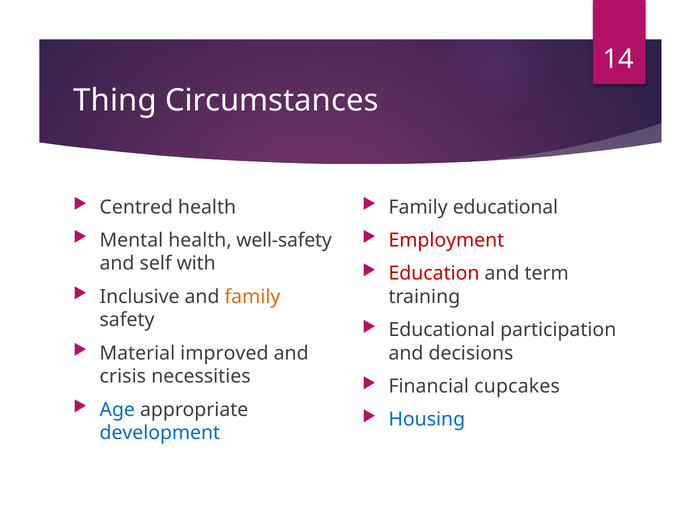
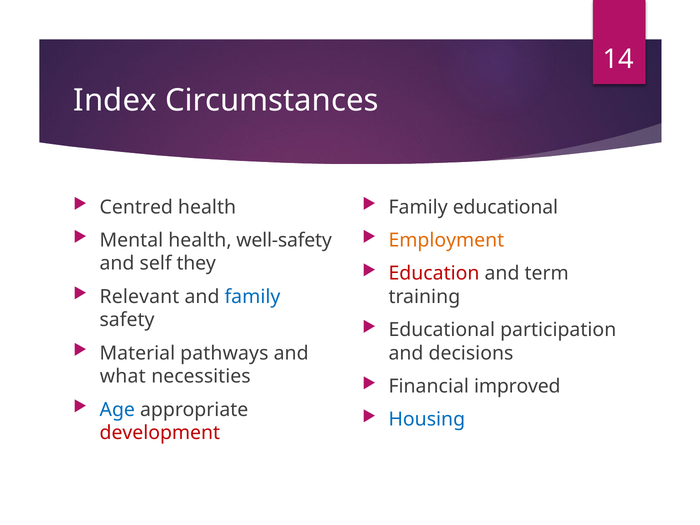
Thing: Thing -> Index
Employment colour: red -> orange
with: with -> they
Inclusive: Inclusive -> Relevant
family at (252, 297) colour: orange -> blue
improved: improved -> pathways
crisis: crisis -> what
cupcakes: cupcakes -> improved
development colour: blue -> red
